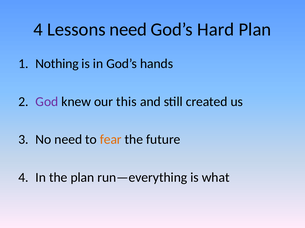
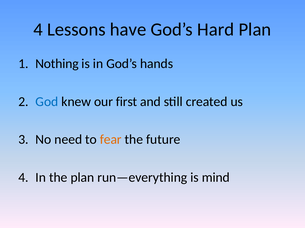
Lessons need: need -> have
God colour: purple -> blue
this: this -> first
what: what -> mind
